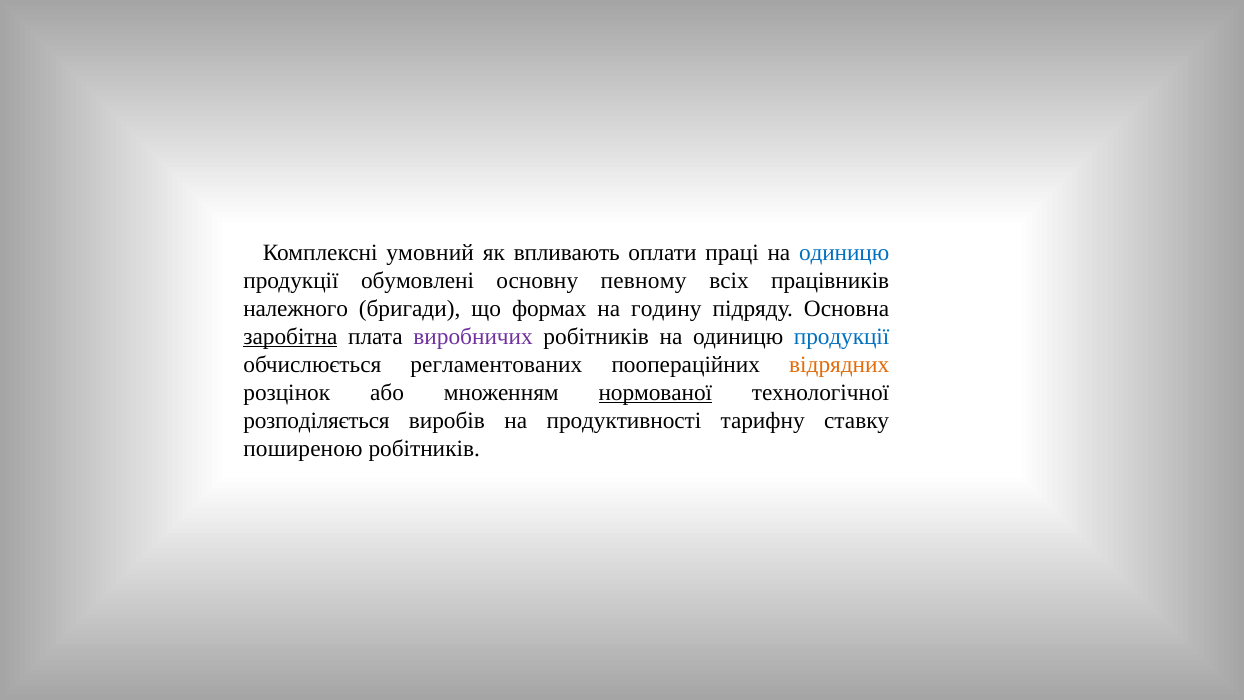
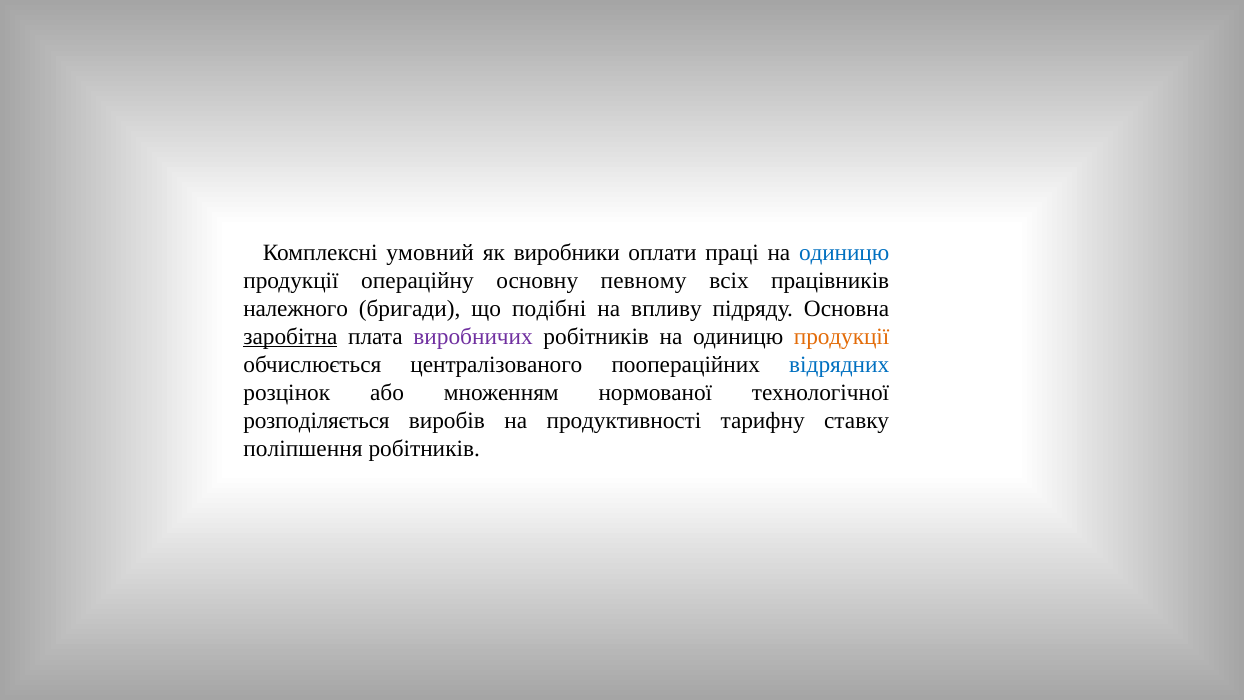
впливають: впливають -> виробники
обумовлені: обумовлені -> операційну
формах: формах -> подібні
годину: годину -> впливу
продукції at (842, 336) colour: blue -> orange
регламентованих: регламентованих -> централізованого
відрядних colour: orange -> blue
нормованої underline: present -> none
поширеною: поширеною -> поліпшення
